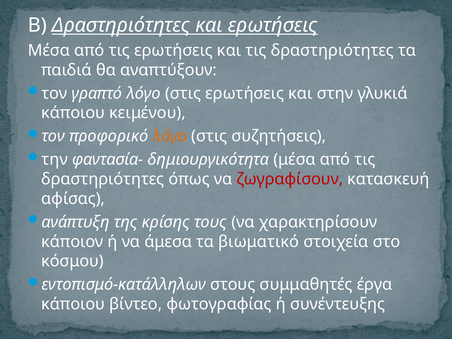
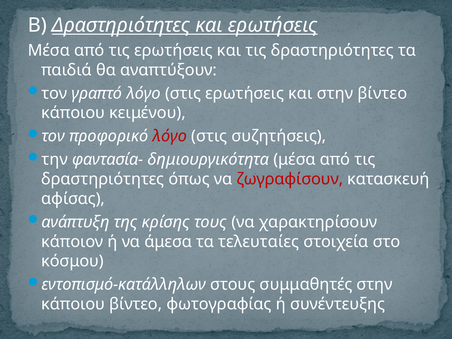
στην γλυκιά: γλυκιά -> βίντεο
λόγο at (170, 136) colour: orange -> red
βιωματικό: βιωματικό -> τελευταίες
συμμαθητές έργα: έργα -> στην
